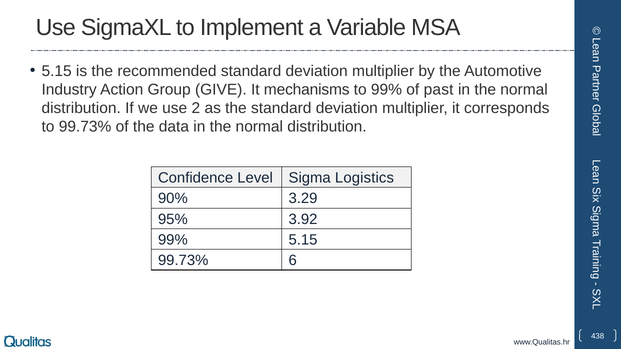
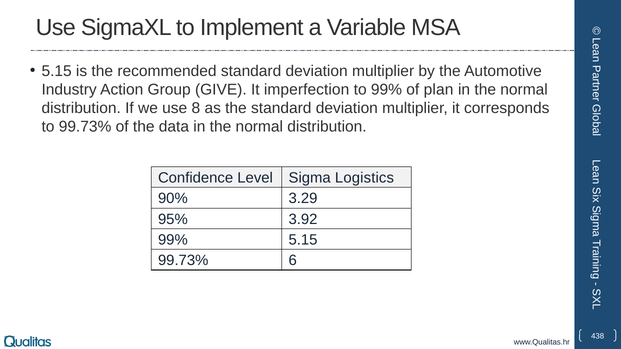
mechanisms: mechanisms -> imperfection
past: past -> plan
2: 2 -> 8
